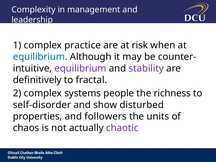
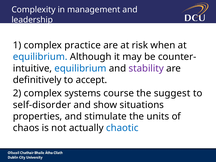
equilibrium at (80, 68) colour: purple -> blue
fractal: fractal -> accept
people: people -> course
richness: richness -> suggest
disturbed: disturbed -> situations
followers: followers -> stimulate
chaotic colour: purple -> blue
